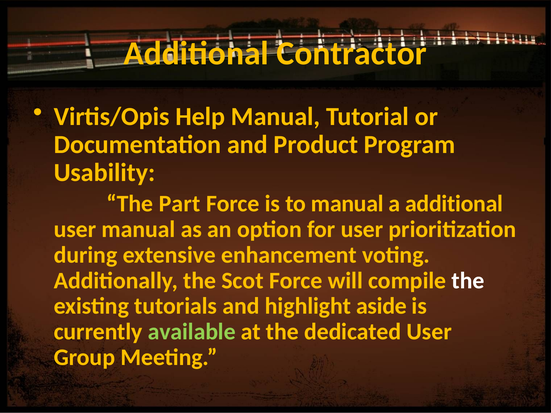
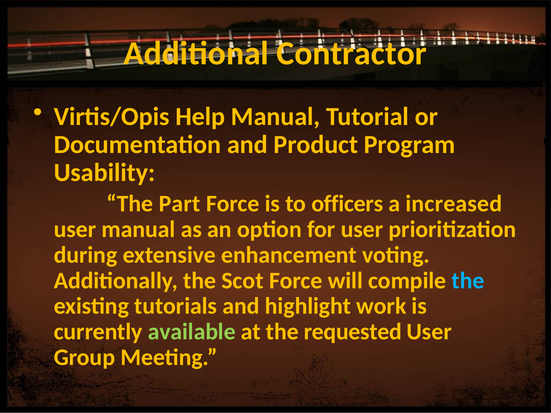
to manual: manual -> officers
a additional: additional -> increased
the at (468, 281) colour: white -> light blue
aside: aside -> work
dedicated: dedicated -> requested
